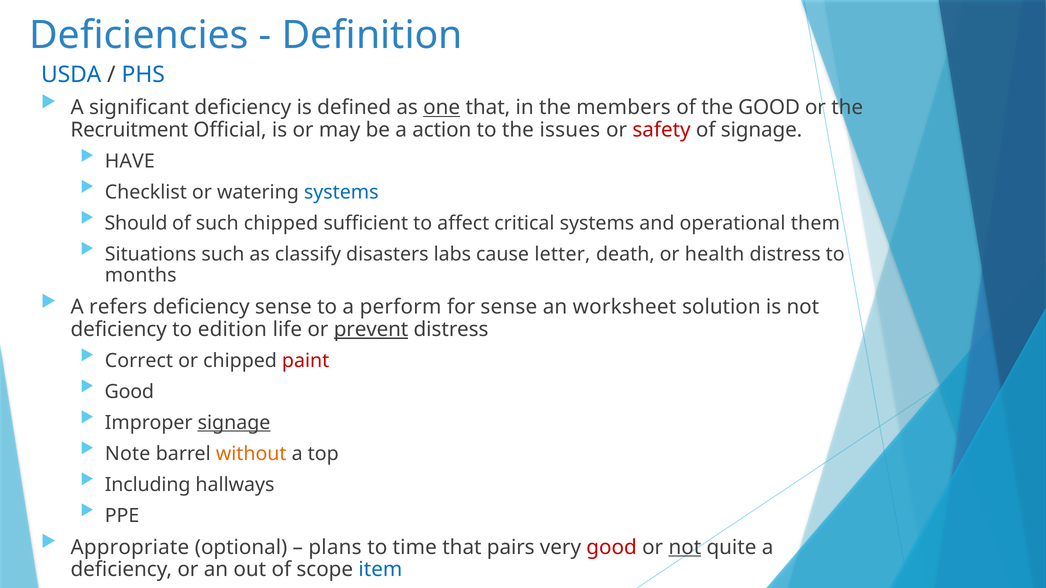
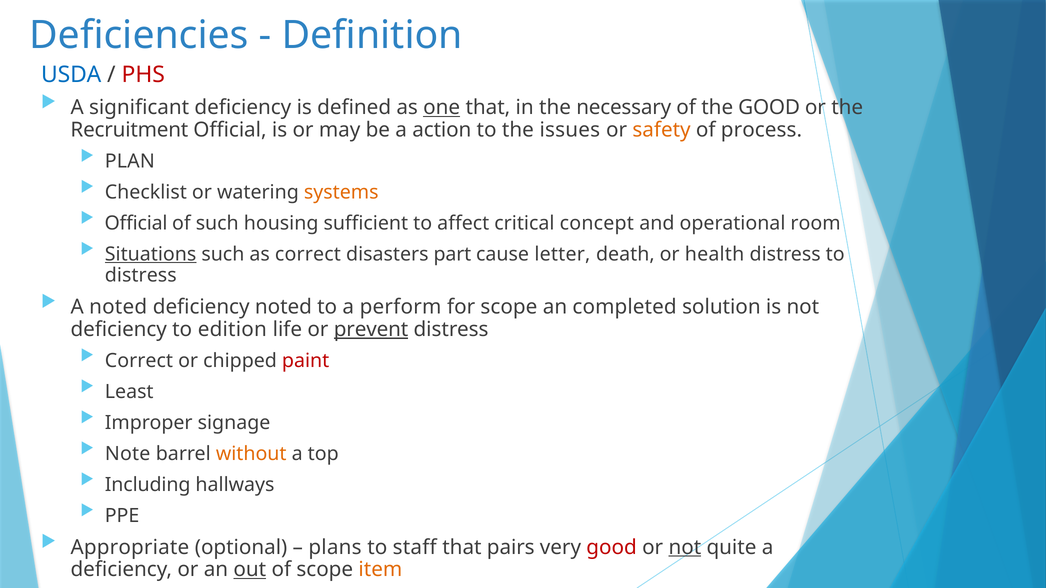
PHS colour: blue -> red
members: members -> necessary
safety colour: red -> orange
of signage: signage -> process
HAVE: HAVE -> PLAN
systems at (341, 192) colour: blue -> orange
Should at (136, 223): Should -> Official
such chipped: chipped -> housing
critical systems: systems -> concept
them: them -> room
Situations underline: none -> present
as classify: classify -> correct
labs: labs -> part
months at (141, 275): months -> distress
A refers: refers -> noted
deficiency sense: sense -> noted
for sense: sense -> scope
worksheet: worksheet -> completed
Good at (129, 392): Good -> Least
signage at (234, 423) underline: present -> none
time: time -> staff
out underline: none -> present
item colour: blue -> orange
